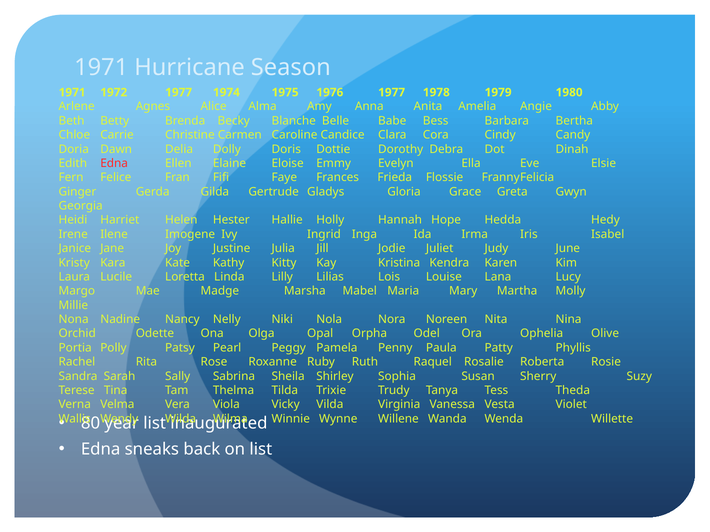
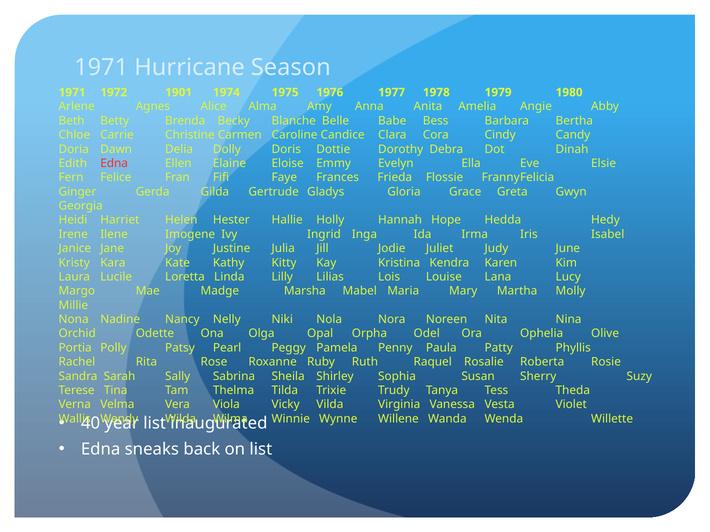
1972 1977: 1977 -> 1901
80: 80 -> 40
